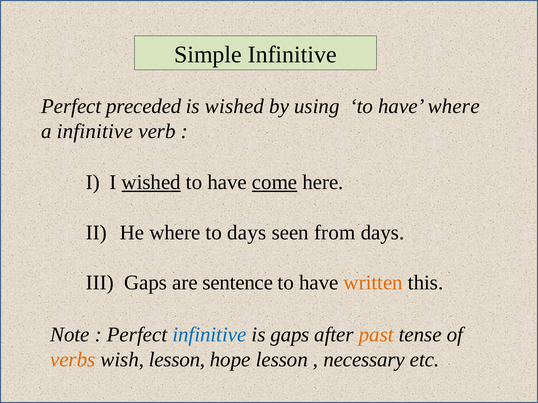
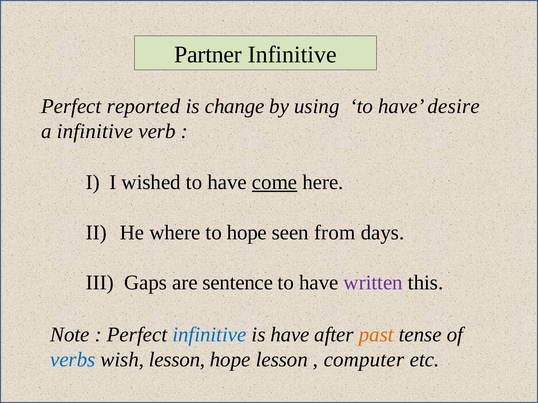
Simple: Simple -> Partner
preceded: preceded -> reported
is wished: wished -> change
have where: where -> desire
wished at (151, 183) underline: present -> none
to days: days -> hope
written colour: orange -> purple
is gaps: gaps -> have
verbs colour: orange -> blue
necessary: necessary -> computer
